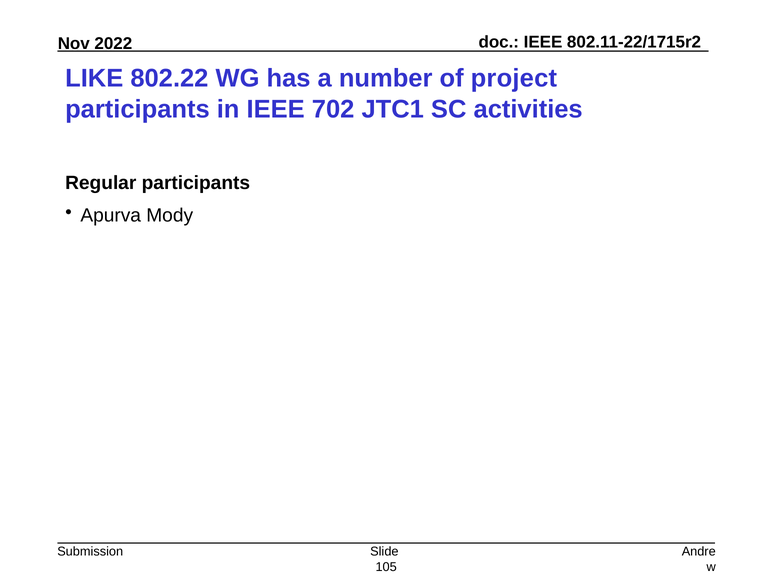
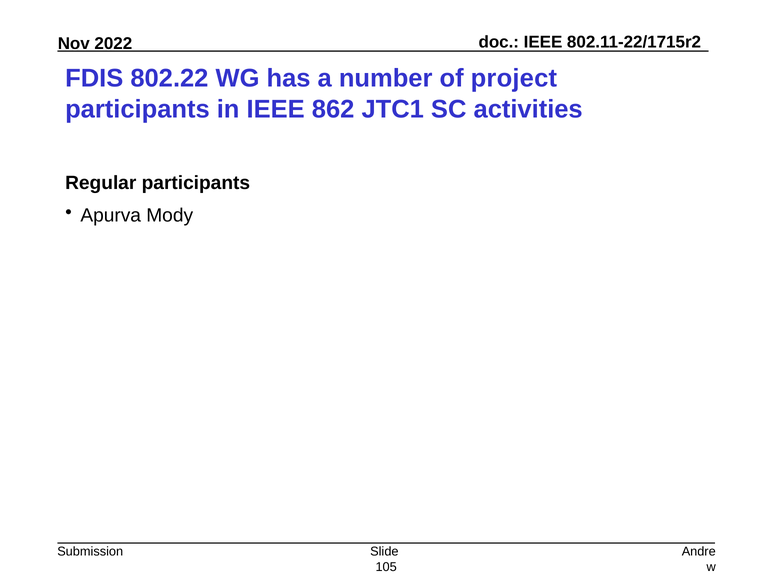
LIKE: LIKE -> FDIS
702: 702 -> 862
